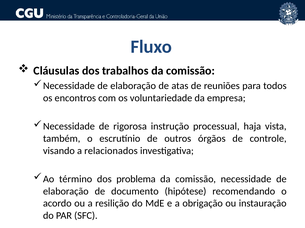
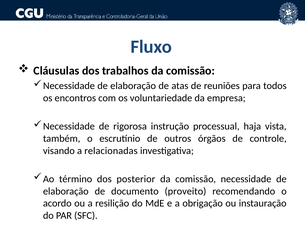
relacionados: relacionados -> relacionadas
problema: problema -> posterior
hipótese: hipótese -> proveito
